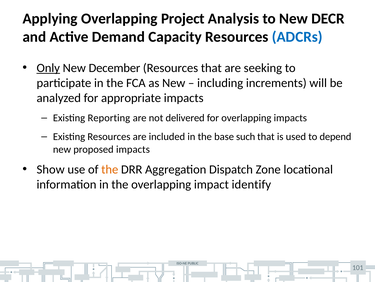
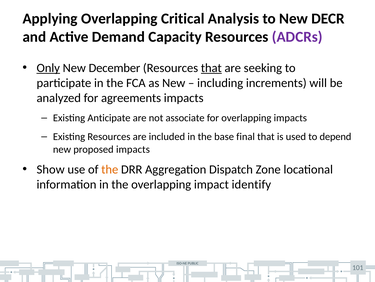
Project: Project -> Critical
ADCRs colour: blue -> purple
that at (211, 68) underline: none -> present
appropriate: appropriate -> agreements
Reporting: Reporting -> Anticipate
delivered: delivered -> associate
such: such -> final
